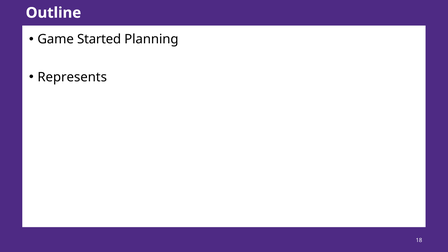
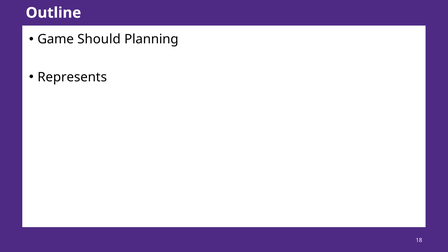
Started: Started -> Should
